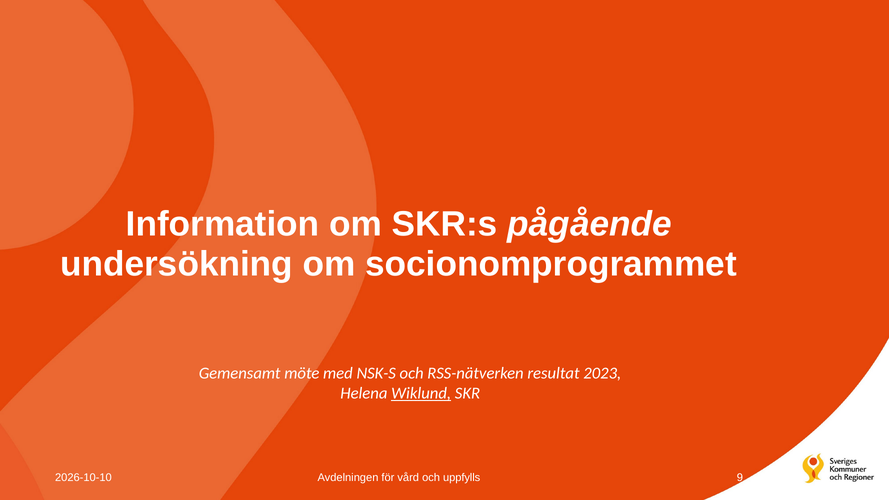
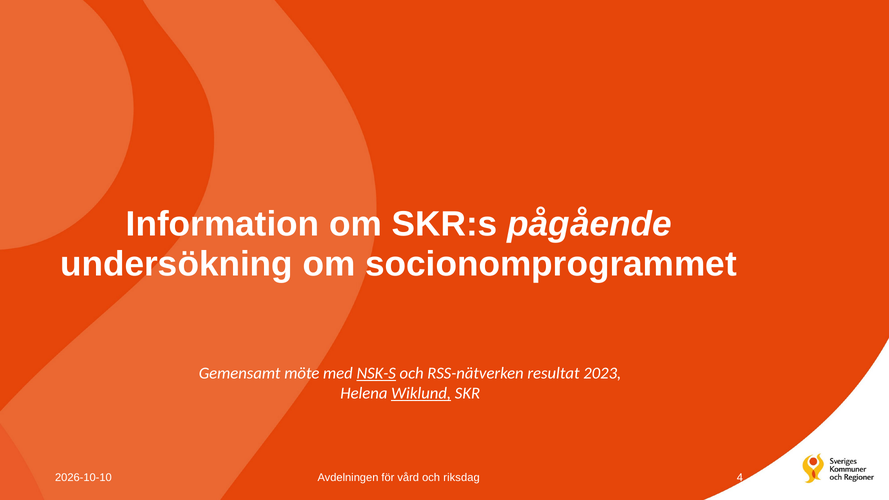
NSK-S underline: none -> present
uppfylls: uppfylls -> riksdag
9: 9 -> 4
